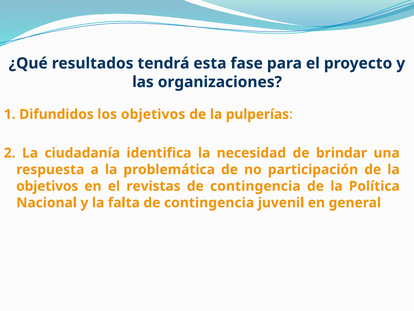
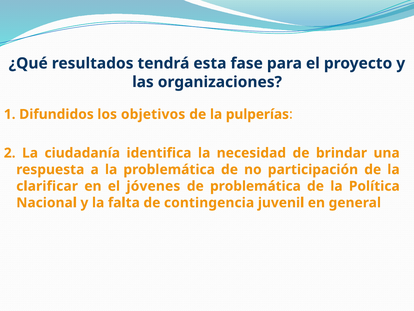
objetivos at (47, 186): objetivos -> clarificar
revistas: revistas -> jóvenes
contingencia at (255, 186): contingencia -> problemática
